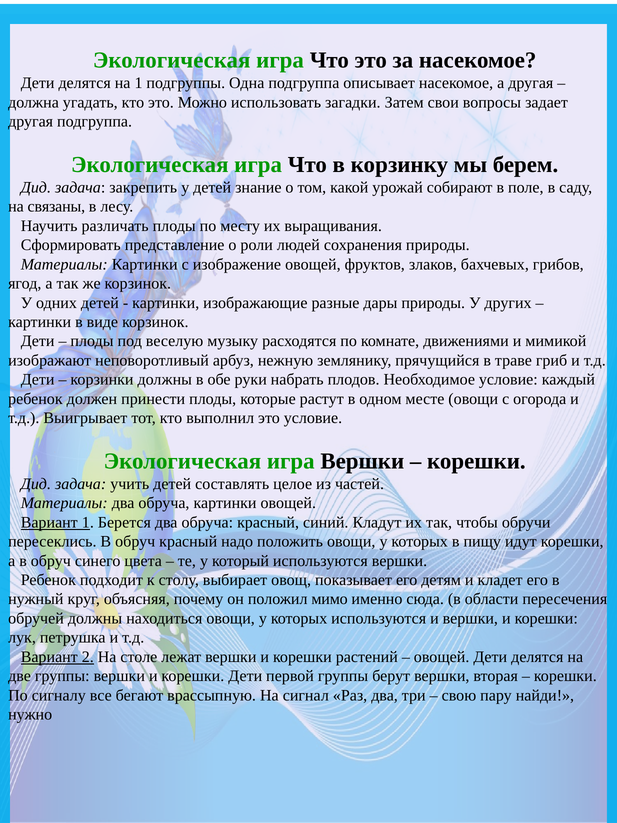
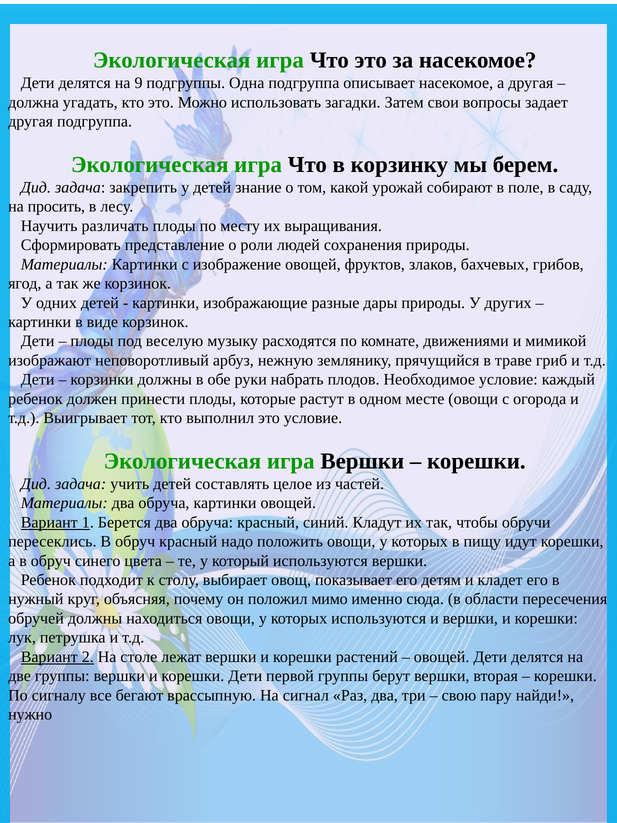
на 1: 1 -> 9
связаны: связаны -> просить
